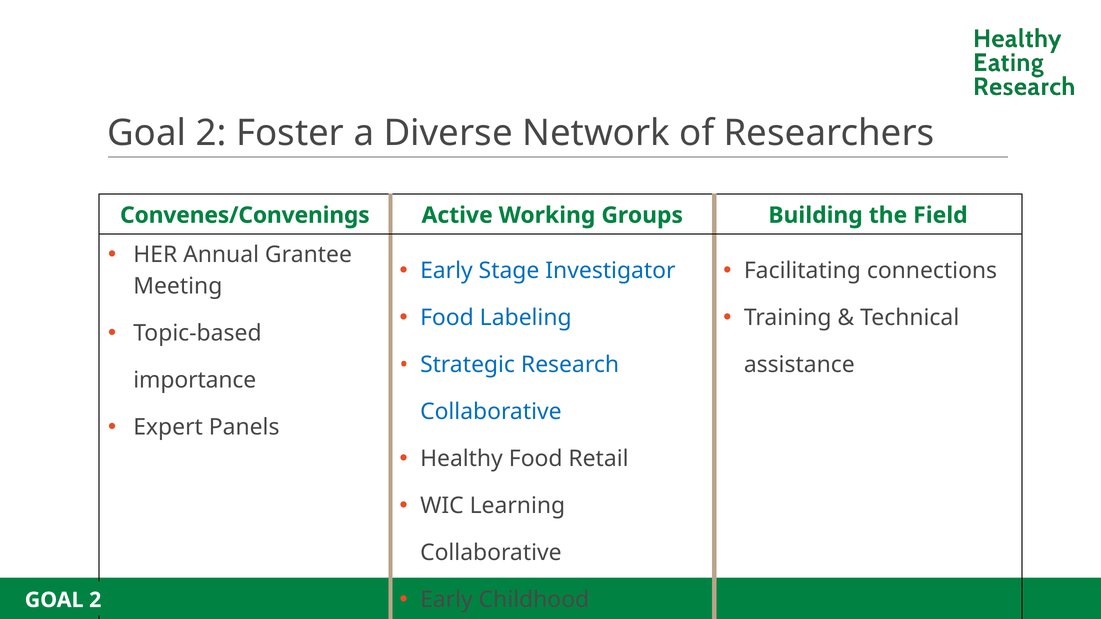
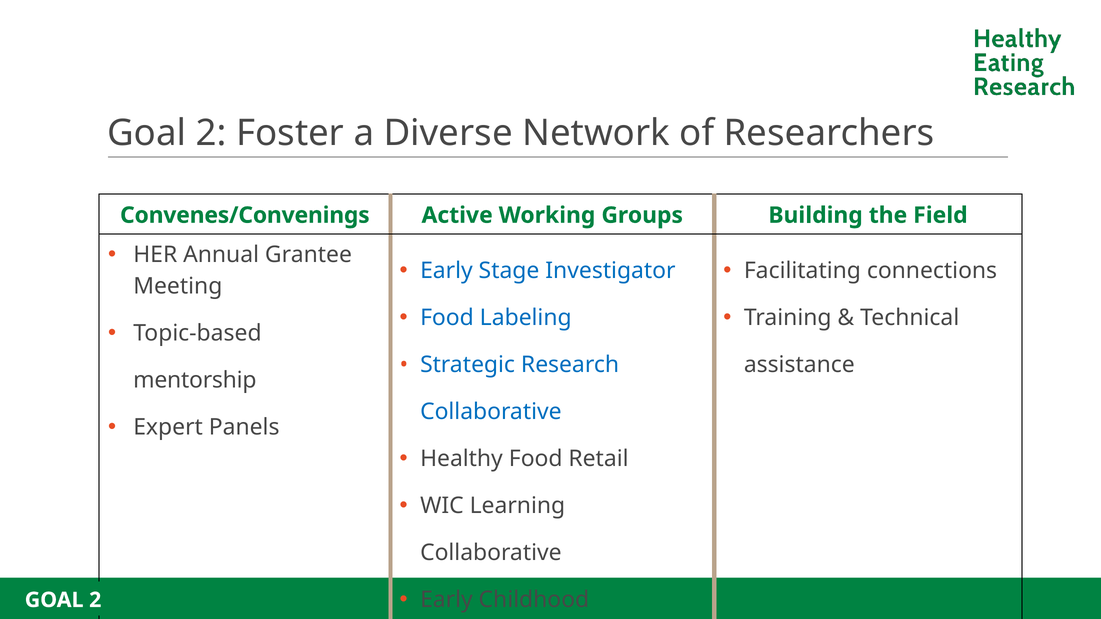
importance: importance -> mentorship
